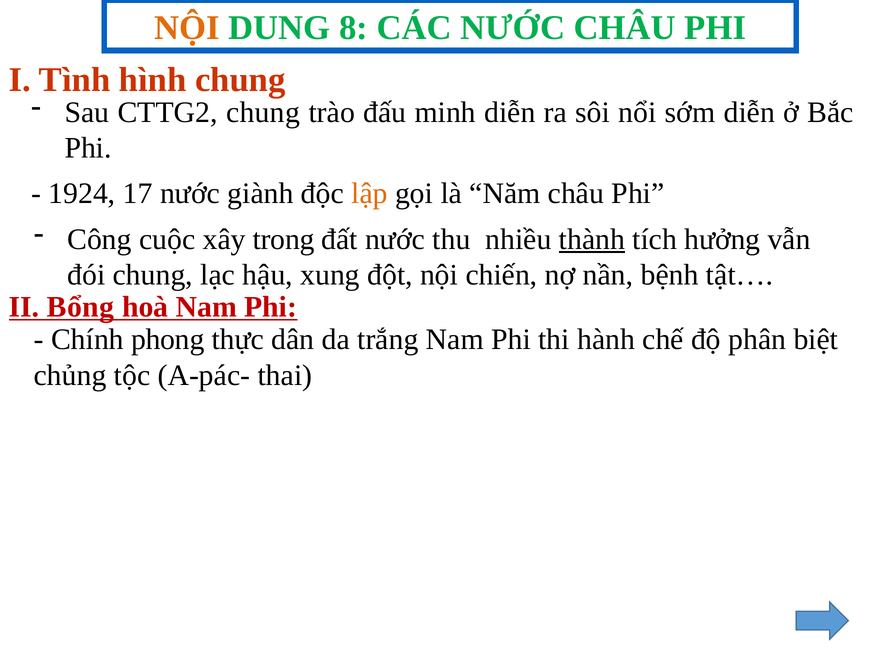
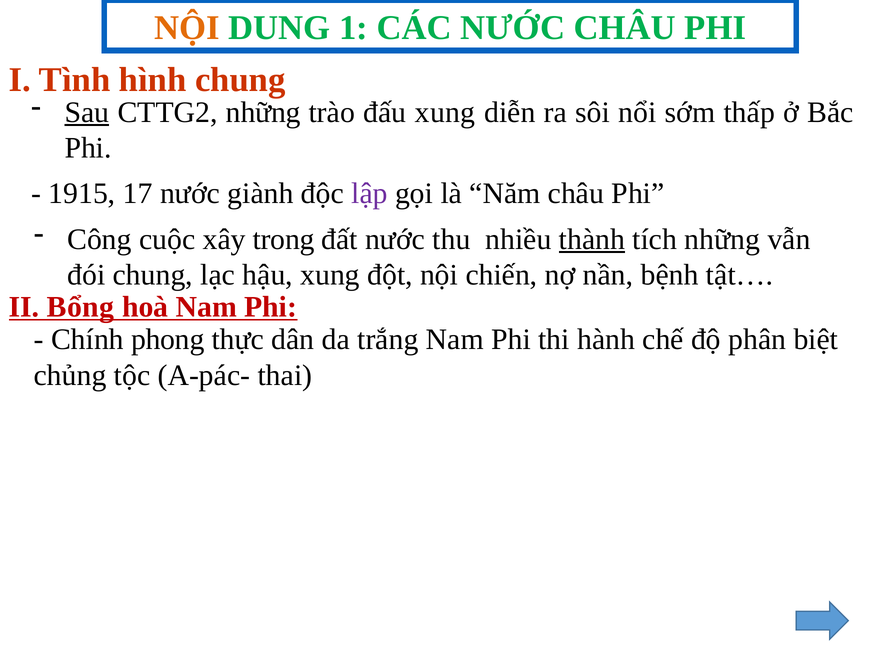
8: 8 -> 1
Sau underline: none -> present
CTTG2 chung: chung -> những
đấu minh: minh -> xung
sớm diễn: diễn -> thấp
1924: 1924 -> 1915
lập colour: orange -> purple
tích hưởng: hưởng -> những
